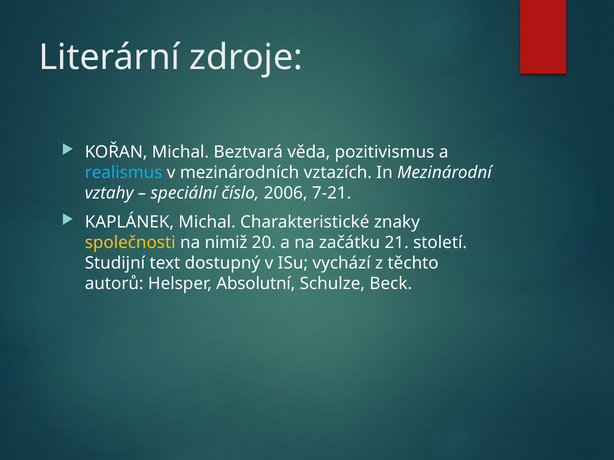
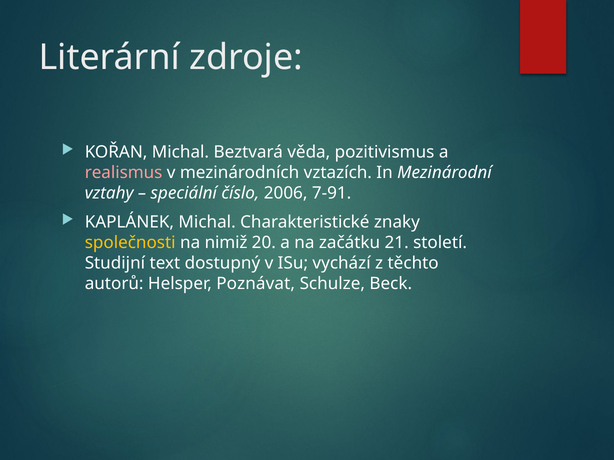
realismus colour: light blue -> pink
7-21: 7-21 -> 7-91
Absolutní: Absolutní -> Poznávat
